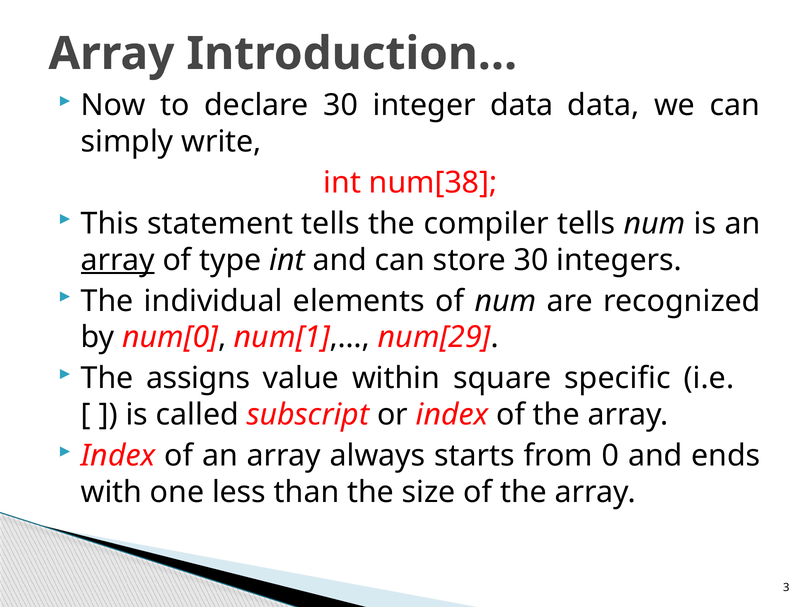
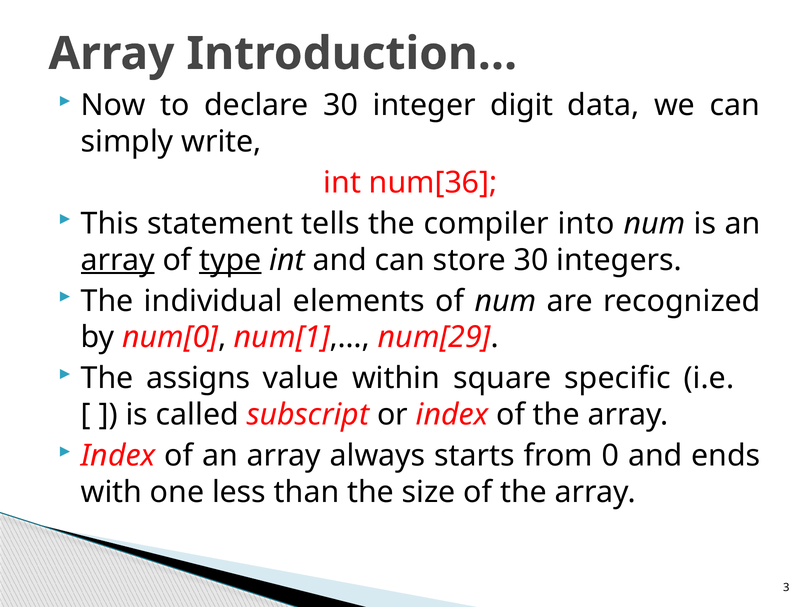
integer data: data -> digit
num[38: num[38 -> num[36
compiler tells: tells -> into
type underline: none -> present
